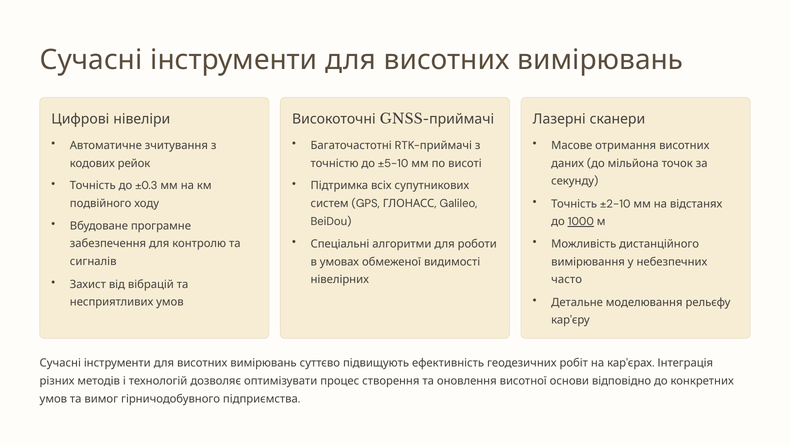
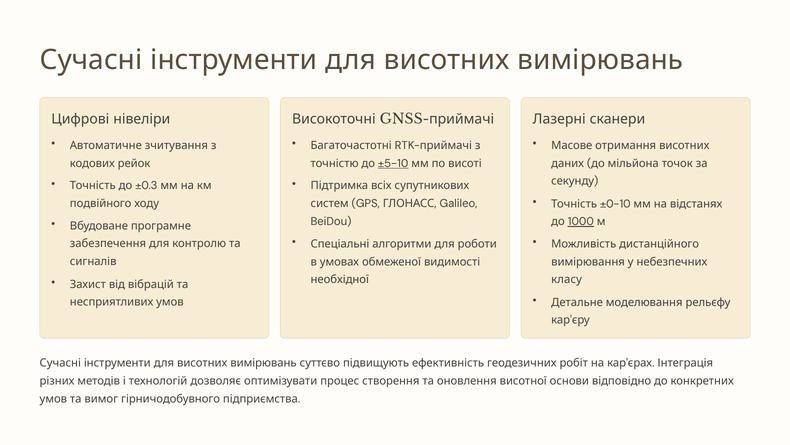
±5-10 underline: none -> present
±2-10: ±2-10 -> ±0-10
нівелірних: нівелірних -> необхідної
часто: часто -> класу
